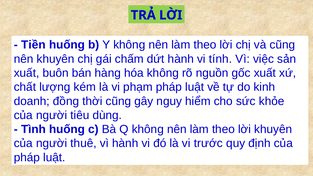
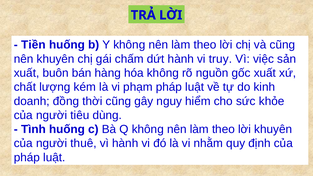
tính: tính -> truy
trước: trước -> nhằm
